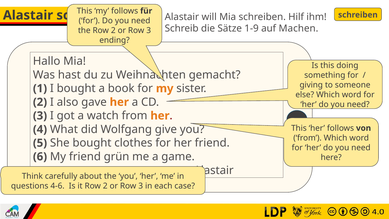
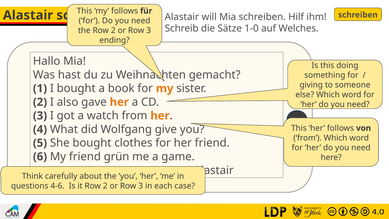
1-9: 1-9 -> 1-0
Machen: Machen -> Welches
